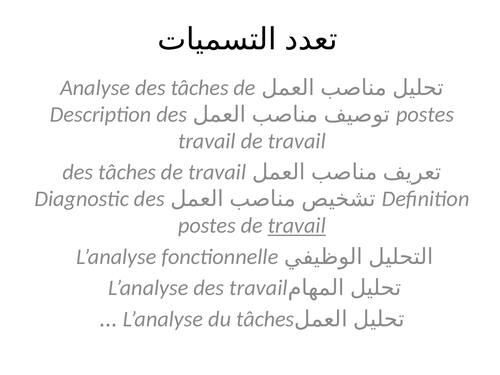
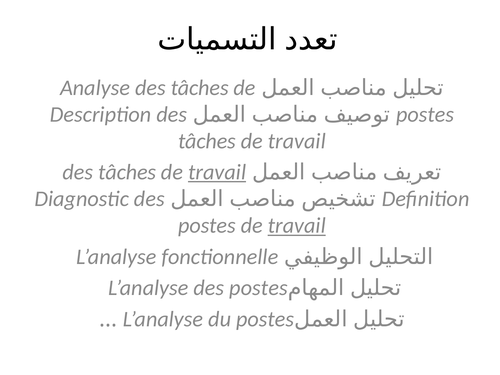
travail at (207, 141): travail -> tâches
travail at (217, 172) underline: none -> present
L’analyse des travail: travail -> postes
du tâches: tâches -> postes
